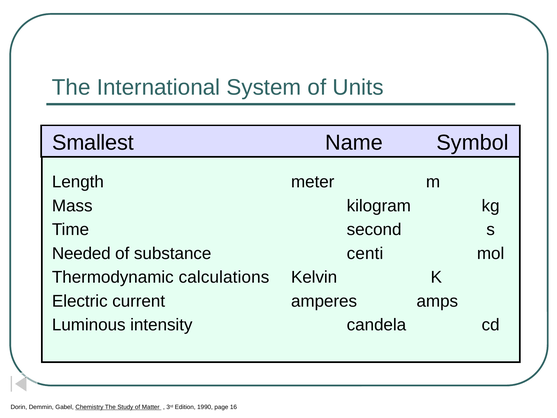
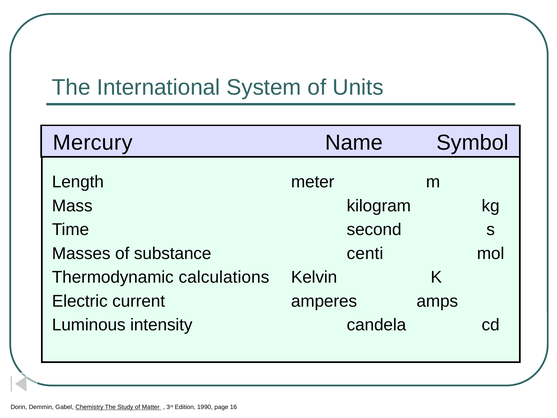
Smallest: Smallest -> Mercury
Needed: Needed -> Masses
